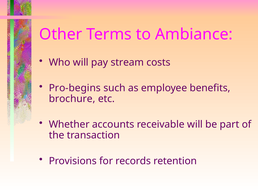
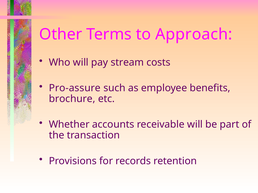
Ambiance: Ambiance -> Approach
Pro-begins: Pro-begins -> Pro-assure
